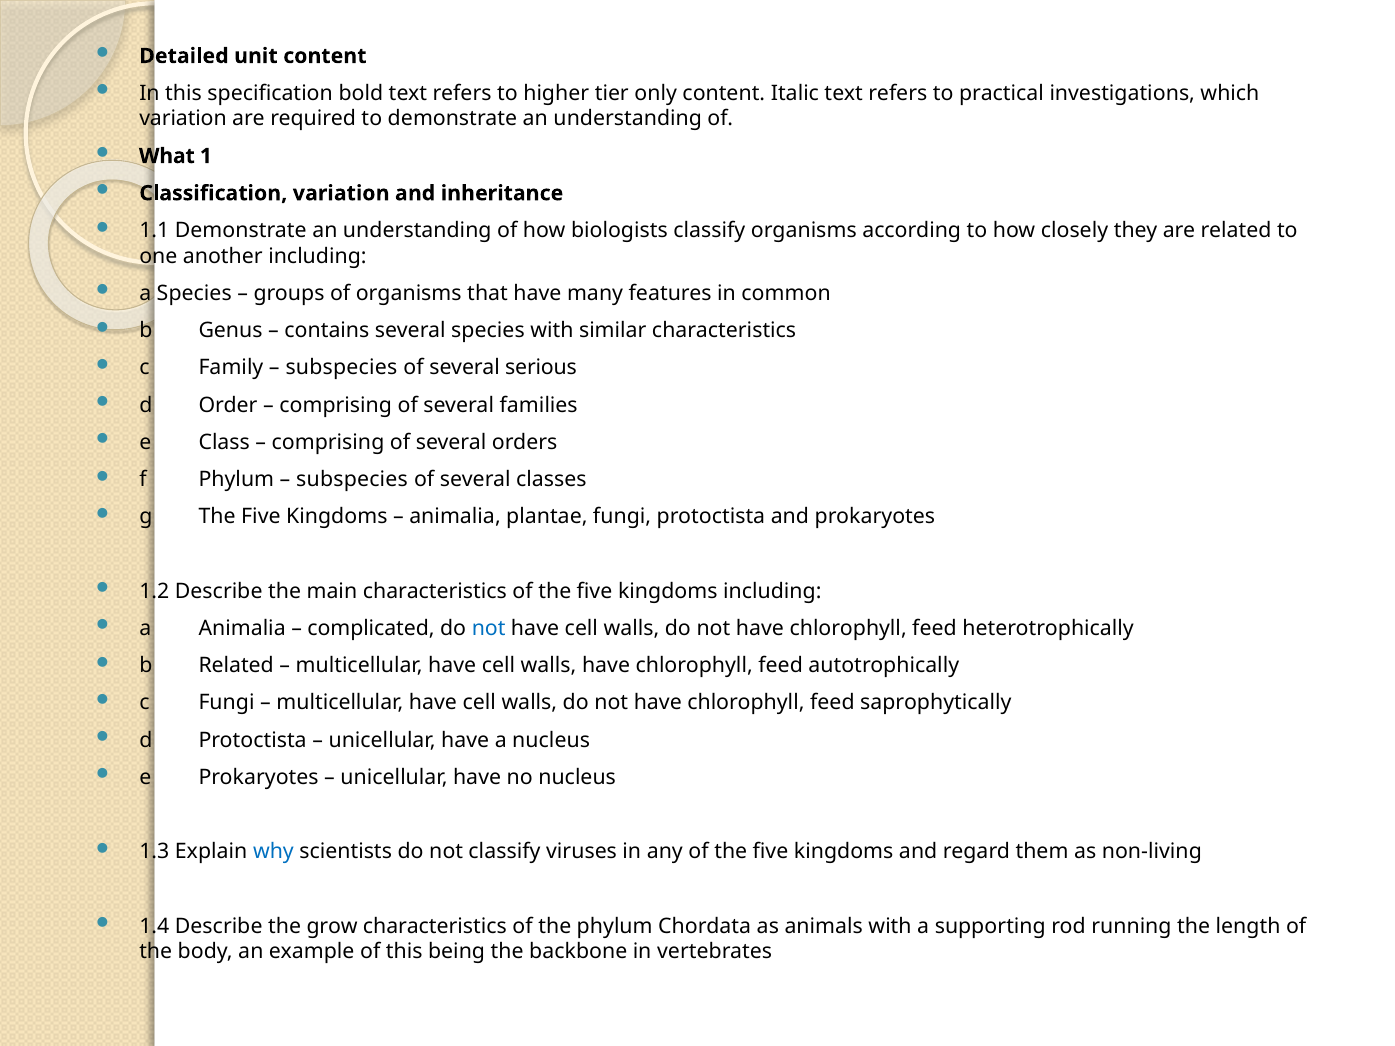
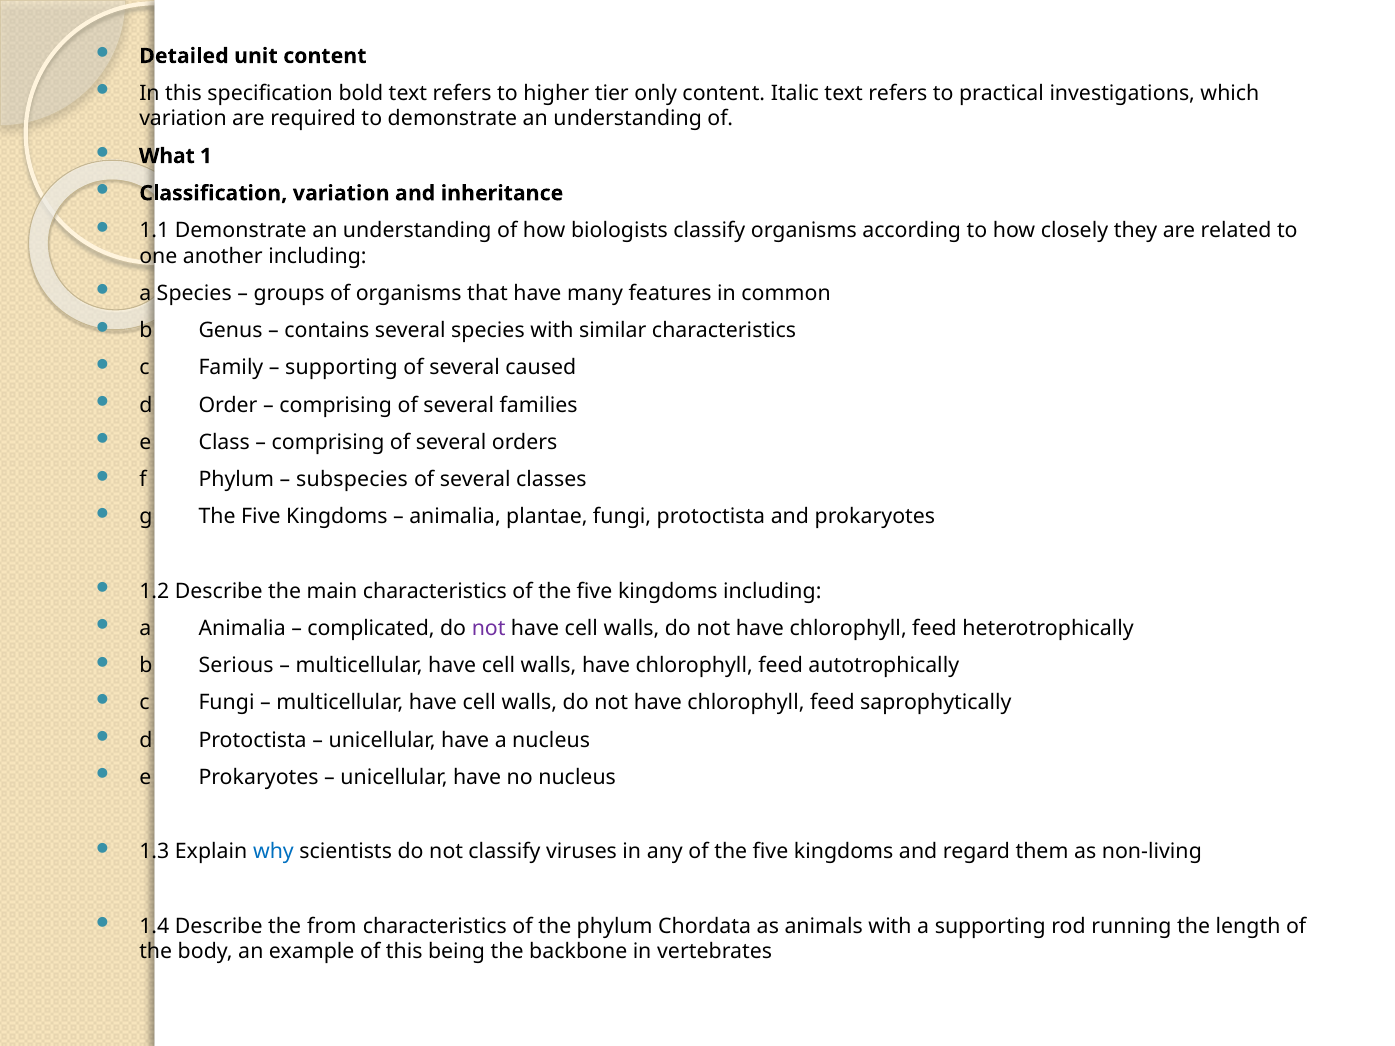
subspecies at (341, 368): subspecies -> supporting
serious: serious -> caused
not at (489, 629) colour: blue -> purple
b Related: Related -> Serious
grow: grow -> from
